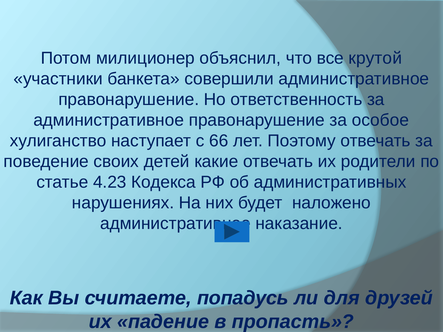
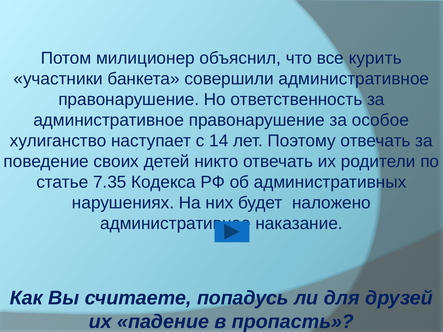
крутой: крутой -> курить
66: 66 -> 14
какие: какие -> никто
4.23: 4.23 -> 7.35
